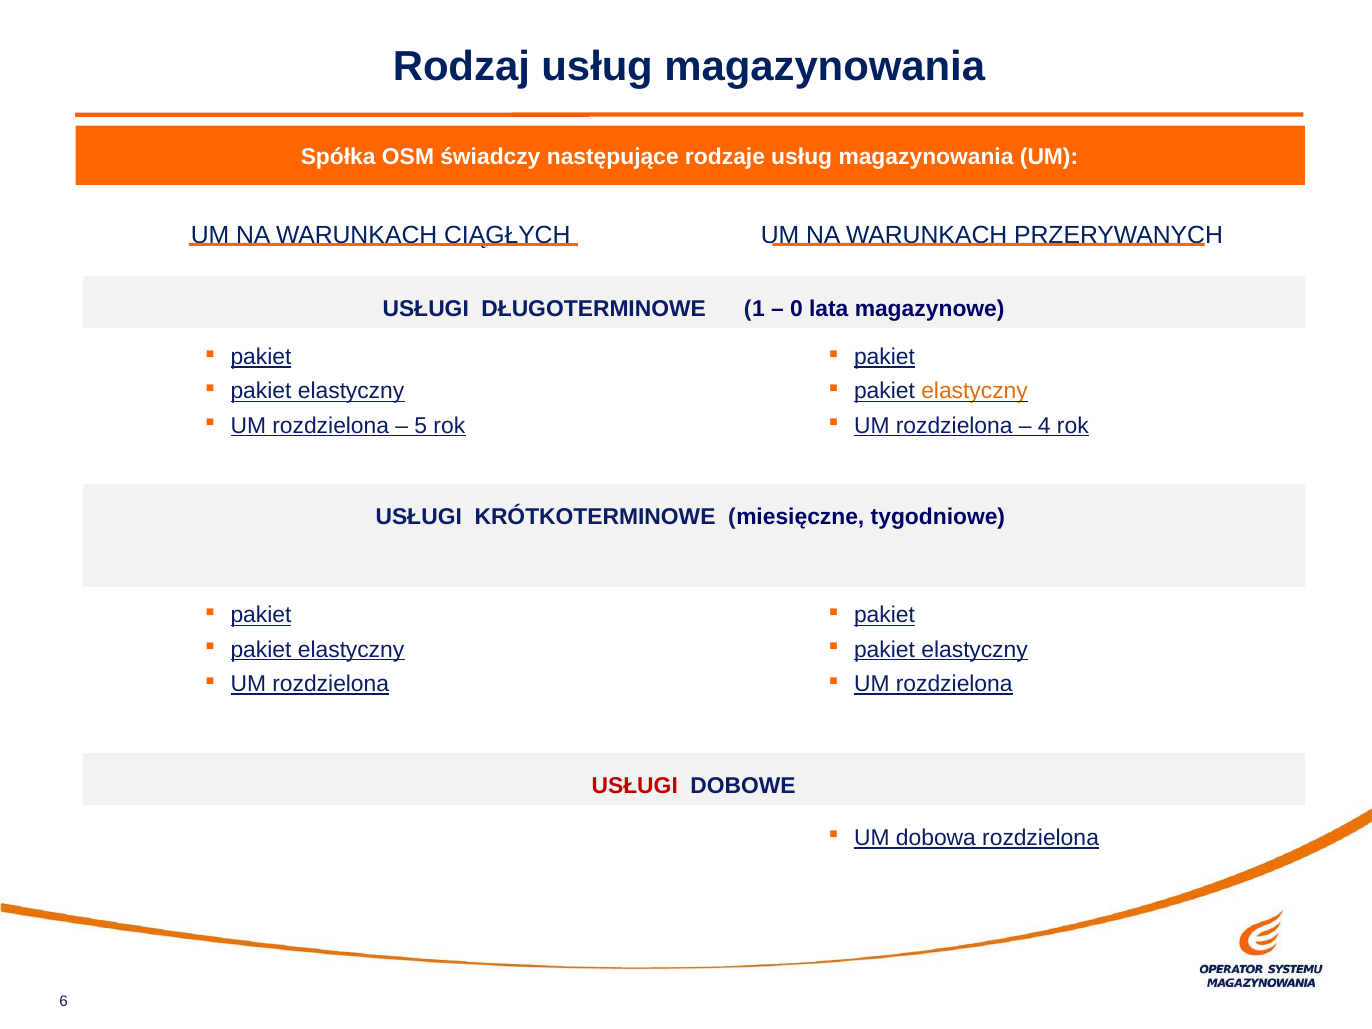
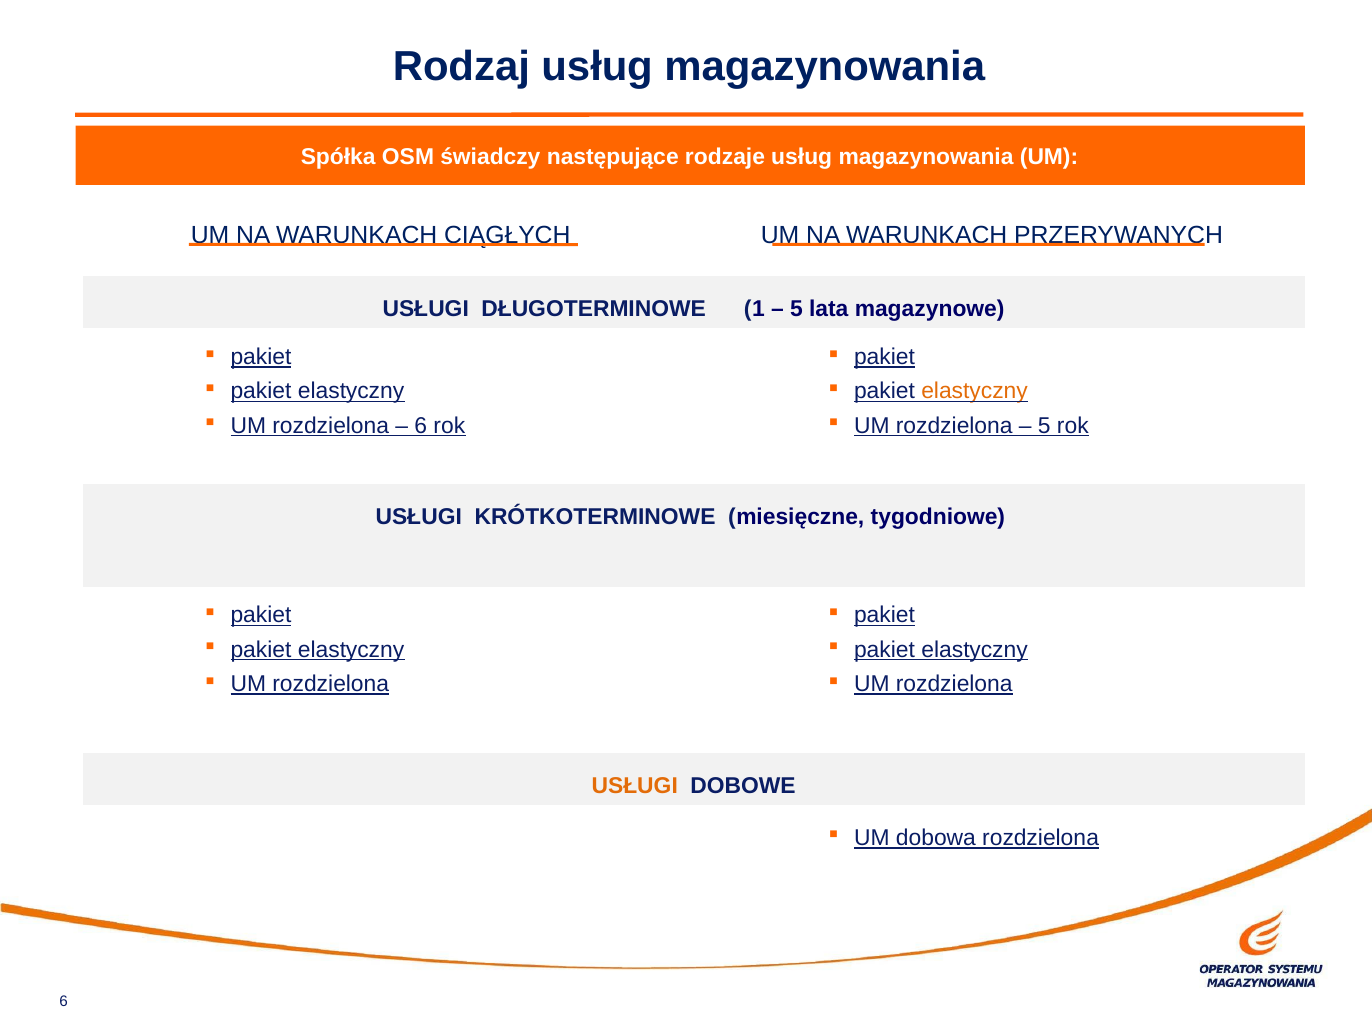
0 at (796, 309): 0 -> 5
5 at (421, 426): 5 -> 6
4 at (1044, 426): 4 -> 5
USŁUGI at (635, 786) colour: red -> orange
